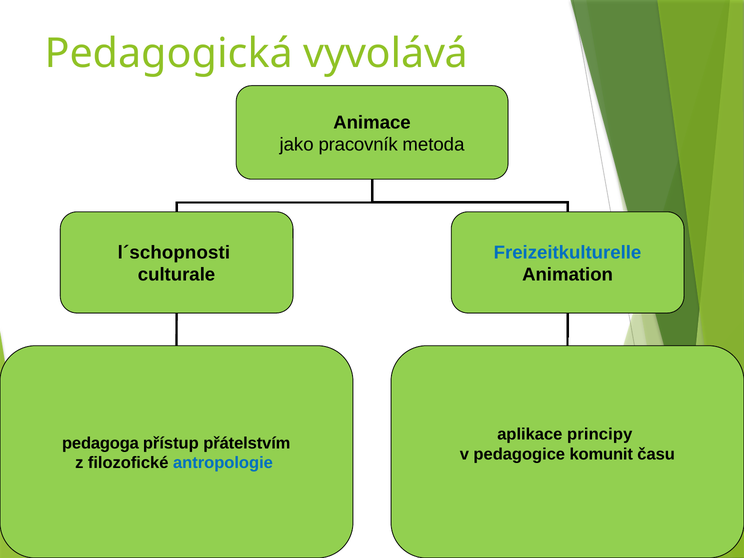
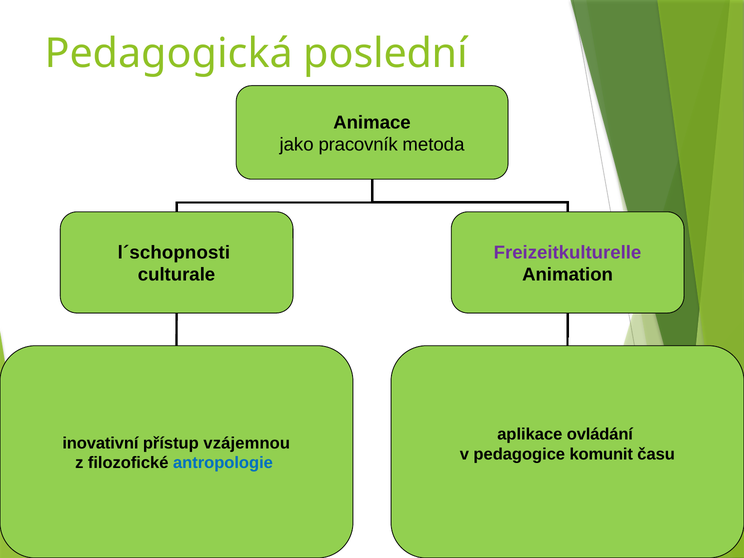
vyvolává: vyvolává -> poslední
Freizeitkulturelle colour: blue -> purple
principy: principy -> ovládání
pedagoga: pedagoga -> inovativní
přátelstvím: přátelstvím -> vzájemnou
